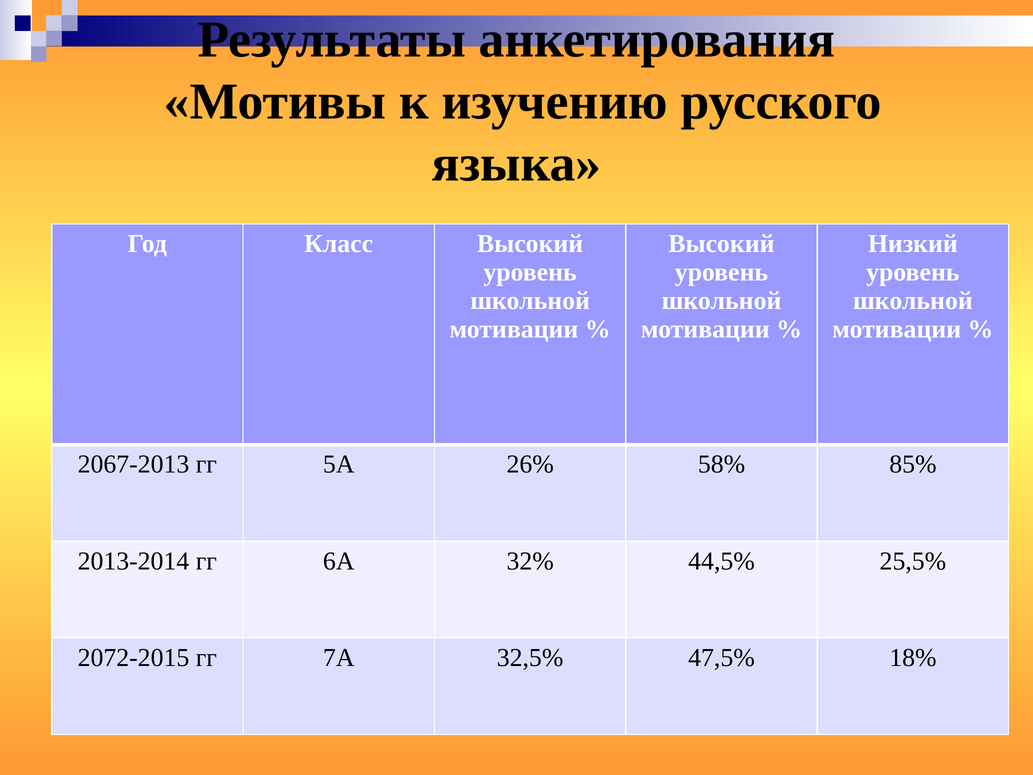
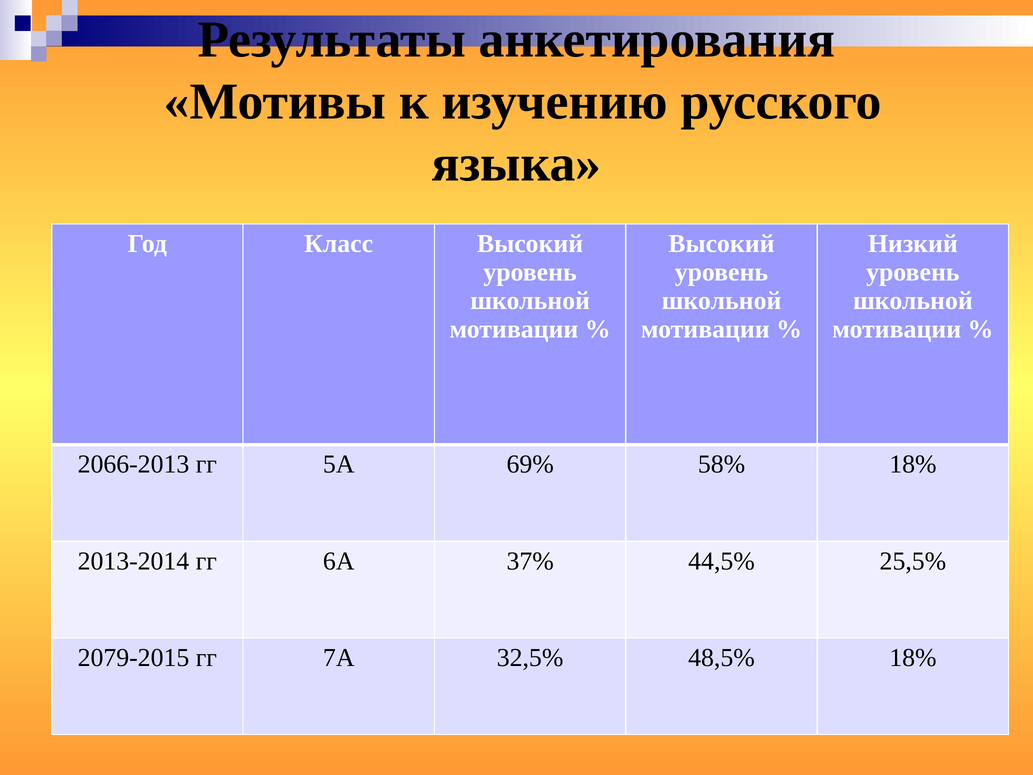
2067-2013: 2067-2013 -> 2066-2013
26%: 26% -> 69%
58% 85%: 85% -> 18%
32%: 32% -> 37%
2072-2015: 2072-2015 -> 2079-2015
47,5%: 47,5% -> 48,5%
